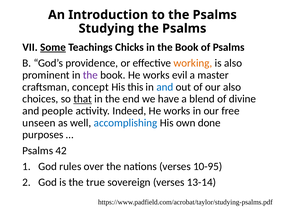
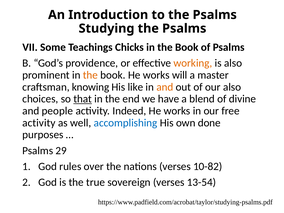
Some underline: present -> none
the at (90, 75) colour: purple -> orange
evil: evil -> will
concept: concept -> knowing
this: this -> like
and at (165, 87) colour: blue -> orange
unseen at (39, 123): unseen -> activity
42: 42 -> 29
10-95: 10-95 -> 10-82
13-14: 13-14 -> 13-54
